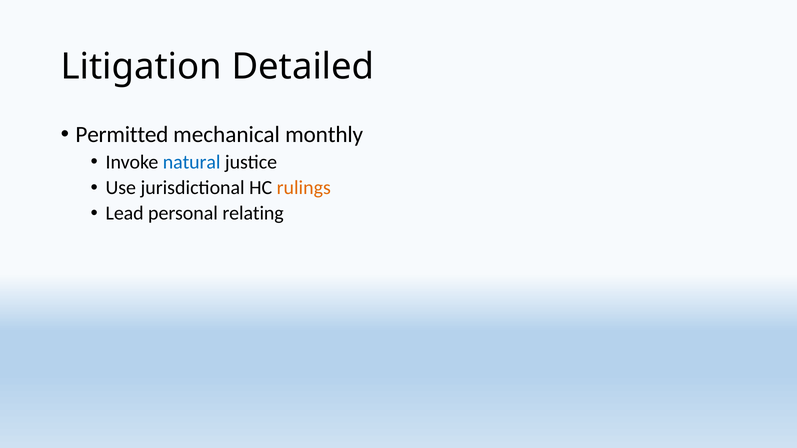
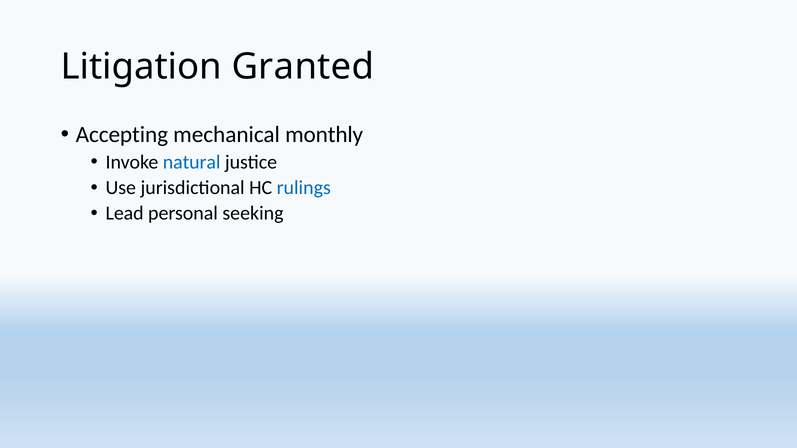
Detailed: Detailed -> Granted
Permitted: Permitted -> Accepting
rulings colour: orange -> blue
relating: relating -> seeking
